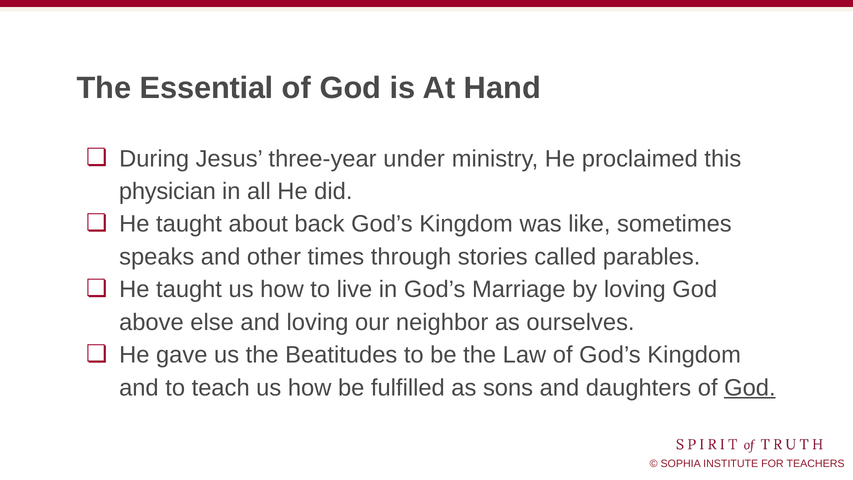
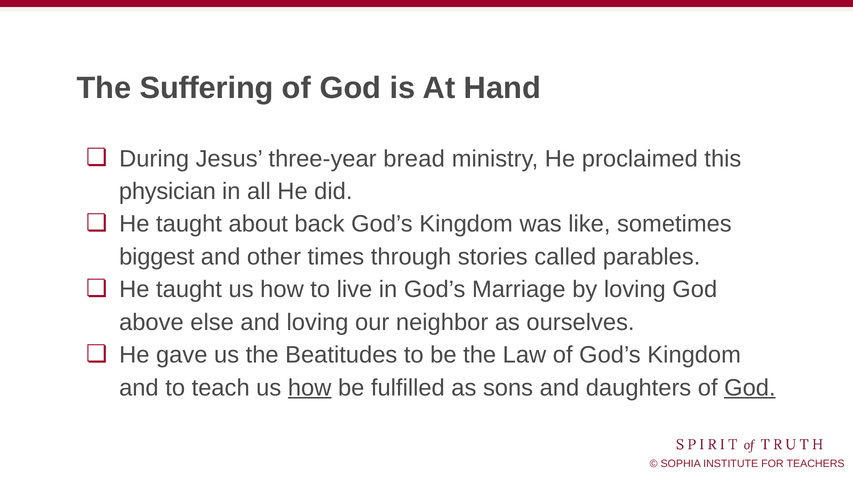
Essential: Essential -> Suffering
under: under -> bread
speaks: speaks -> biggest
how at (310, 388) underline: none -> present
